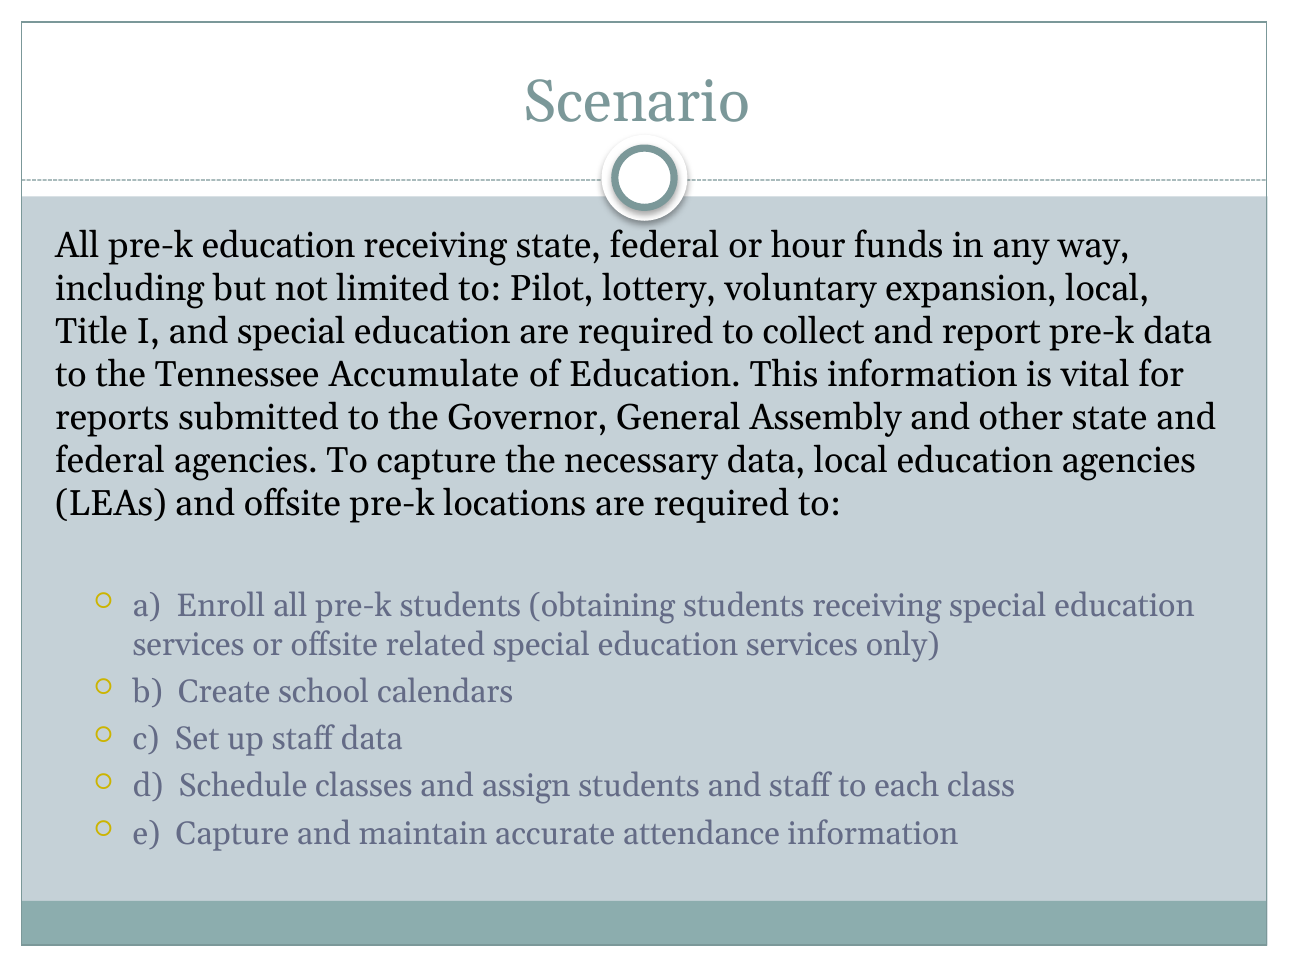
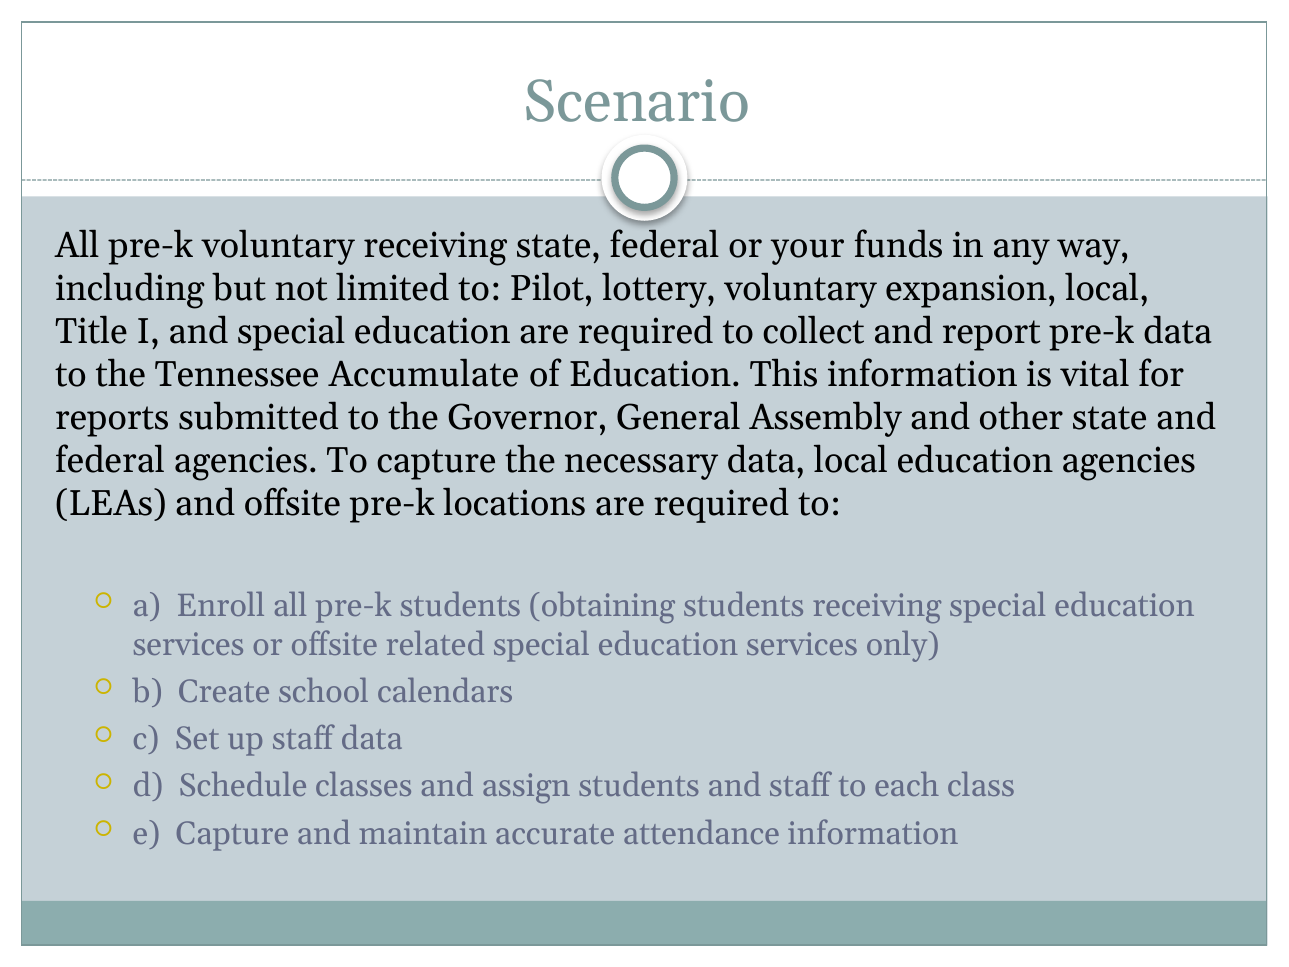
pre-k education: education -> voluntary
hour: hour -> your
